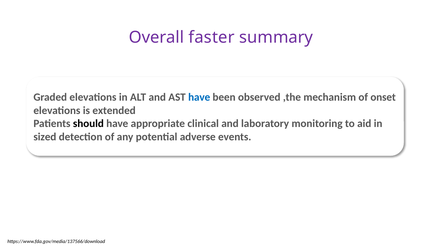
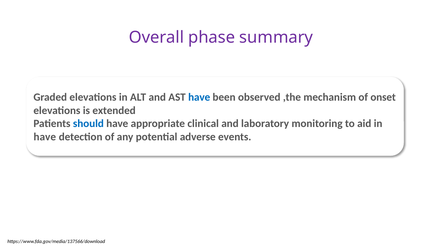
faster: faster -> phase
should colour: black -> blue
sized at (45, 137): sized -> have
